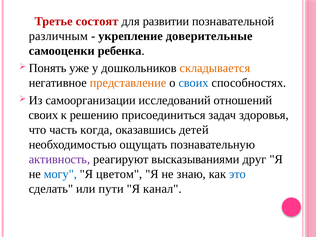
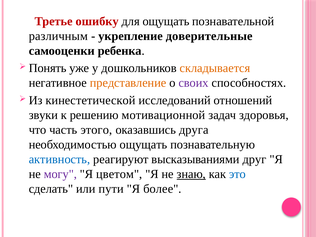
состоят: состоят -> ошибку
для развитии: развитии -> ощущать
своих at (194, 83) colour: blue -> purple
самоорганизации: самоорганизации -> кинестетической
своих at (43, 115): своих -> звуки
присоединиться: присоединиться -> мотивационной
когда: когда -> этого
детей: детей -> друга
активность colour: purple -> blue
могу colour: blue -> purple
знаю underline: none -> present
канал: канал -> более
